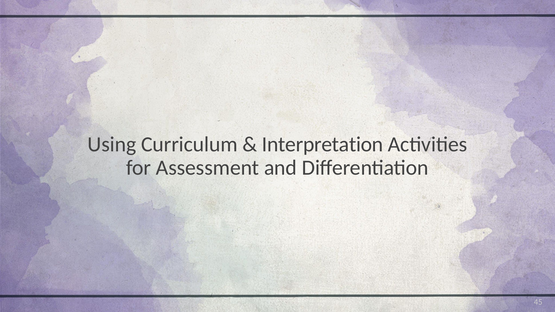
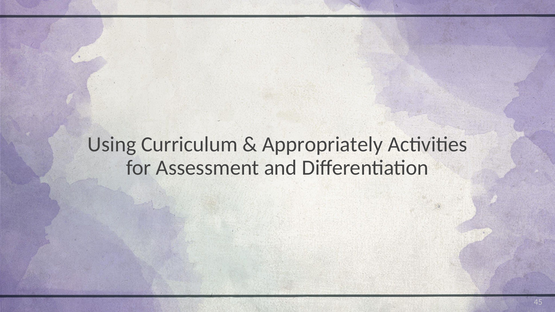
Interpretation: Interpretation -> Appropriately
